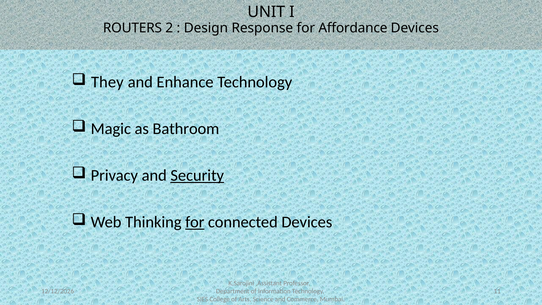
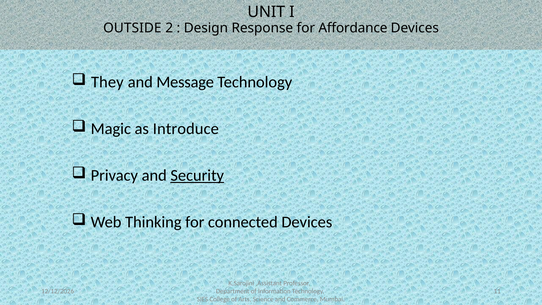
ROUTERS: ROUTERS -> OUTSIDE
Enhance: Enhance -> Message
Bathroom: Bathroom -> Introduce
for at (195, 222) underline: present -> none
